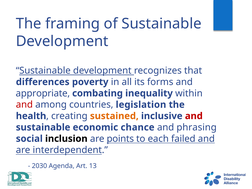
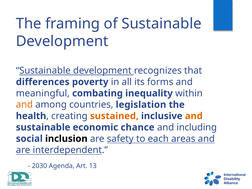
appropriate: appropriate -> meaningful
and at (24, 105) colour: red -> orange
and at (194, 116) colour: red -> orange
phrasing: phrasing -> including
points: points -> safety
failed: failed -> areas
